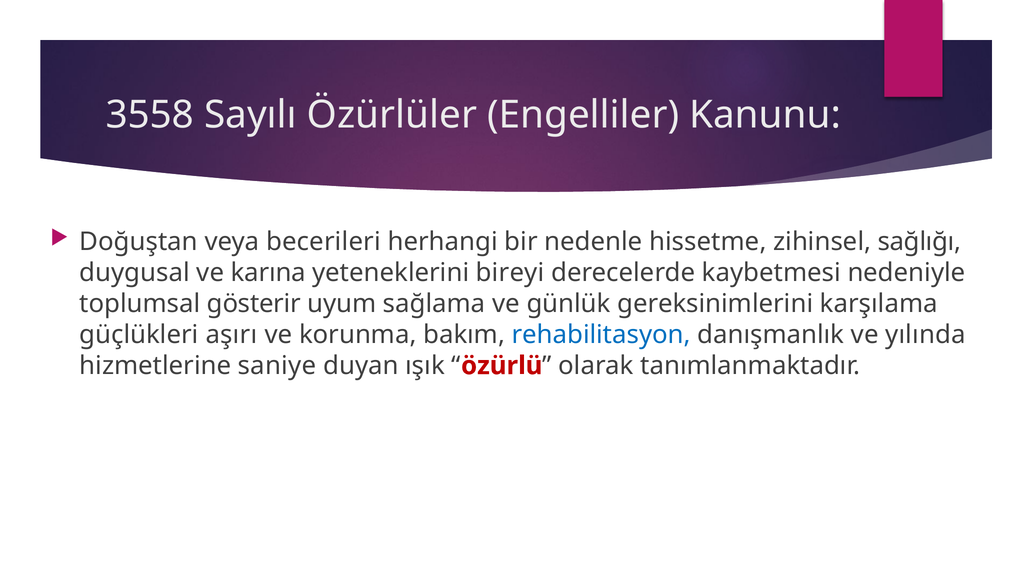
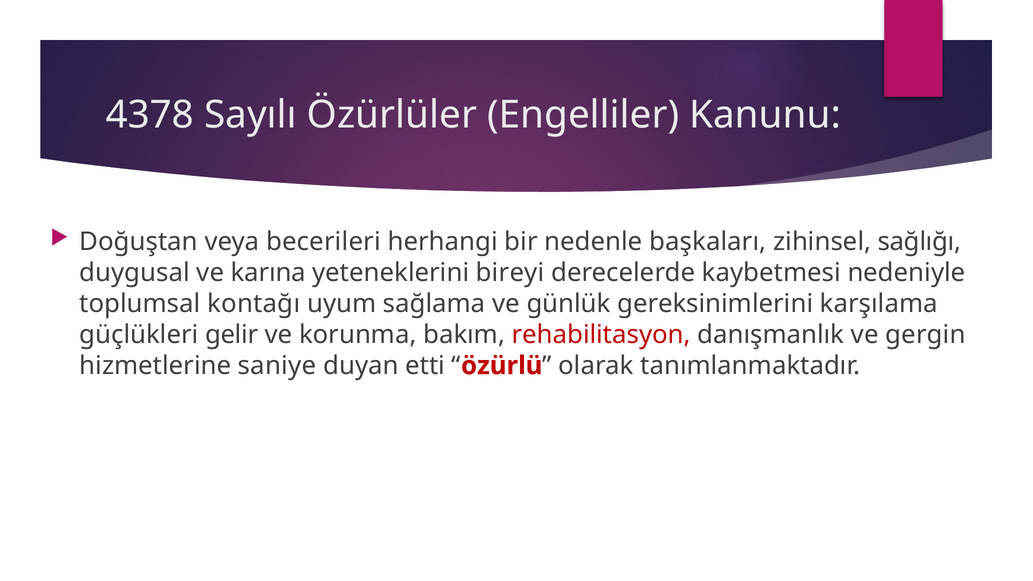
3558: 3558 -> 4378
hissetme: hissetme -> başkaları
gösterir: gösterir -> kontağı
aşırı: aşırı -> gelir
rehabilitasyon colour: blue -> red
yılında: yılında -> gergin
ışık: ışık -> etti
